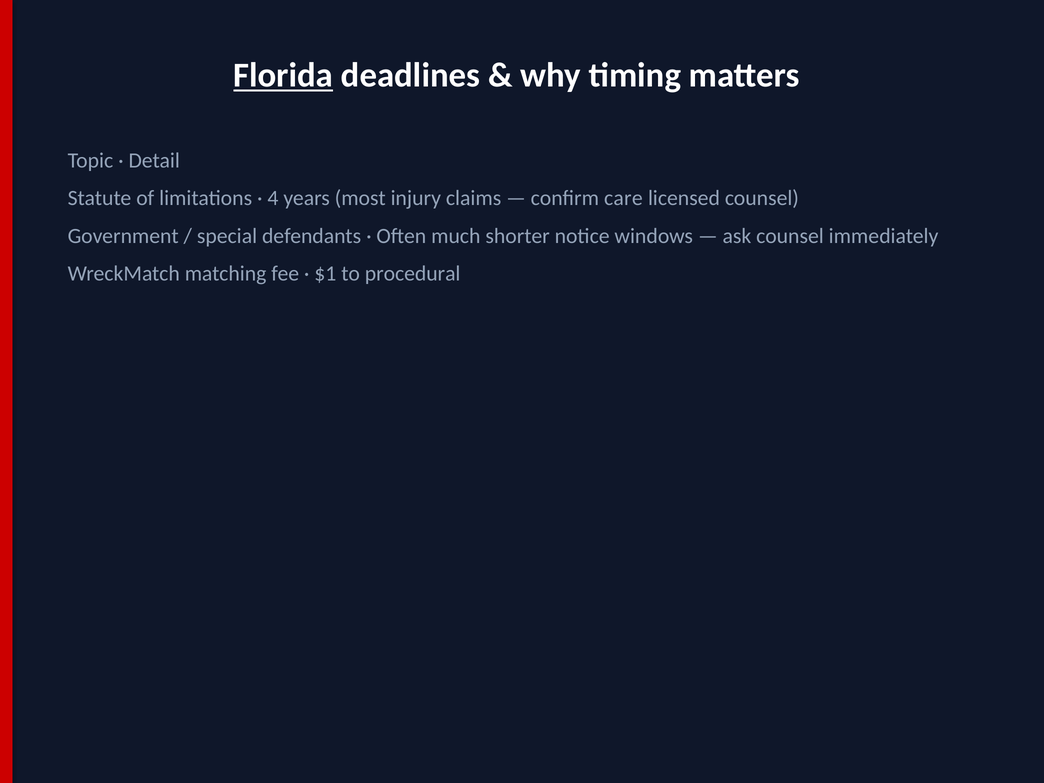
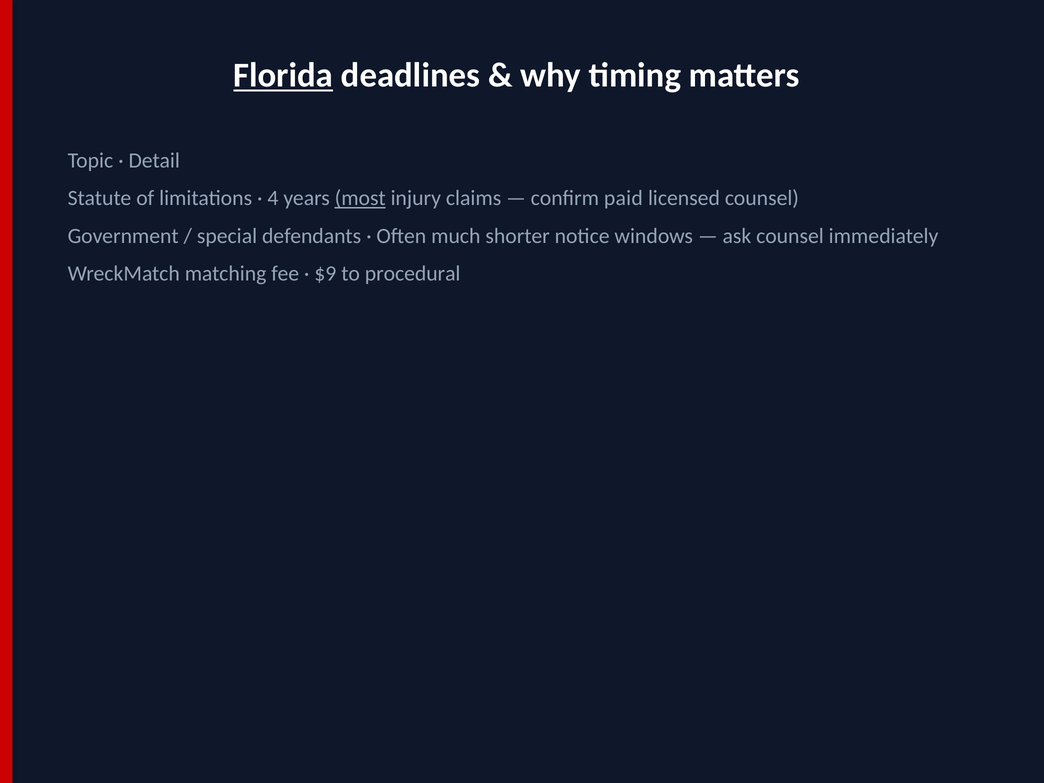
most underline: none -> present
care: care -> paid
$1: $1 -> $9
